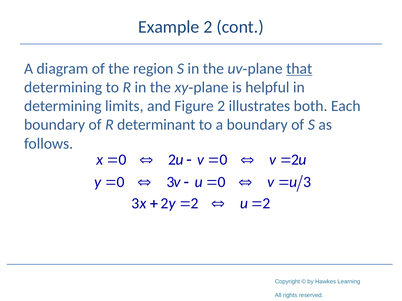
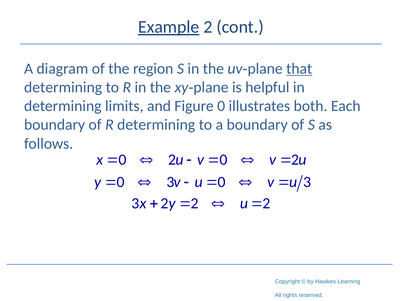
Example underline: none -> present
Figure 2: 2 -> 0
R determinant: determinant -> determining
